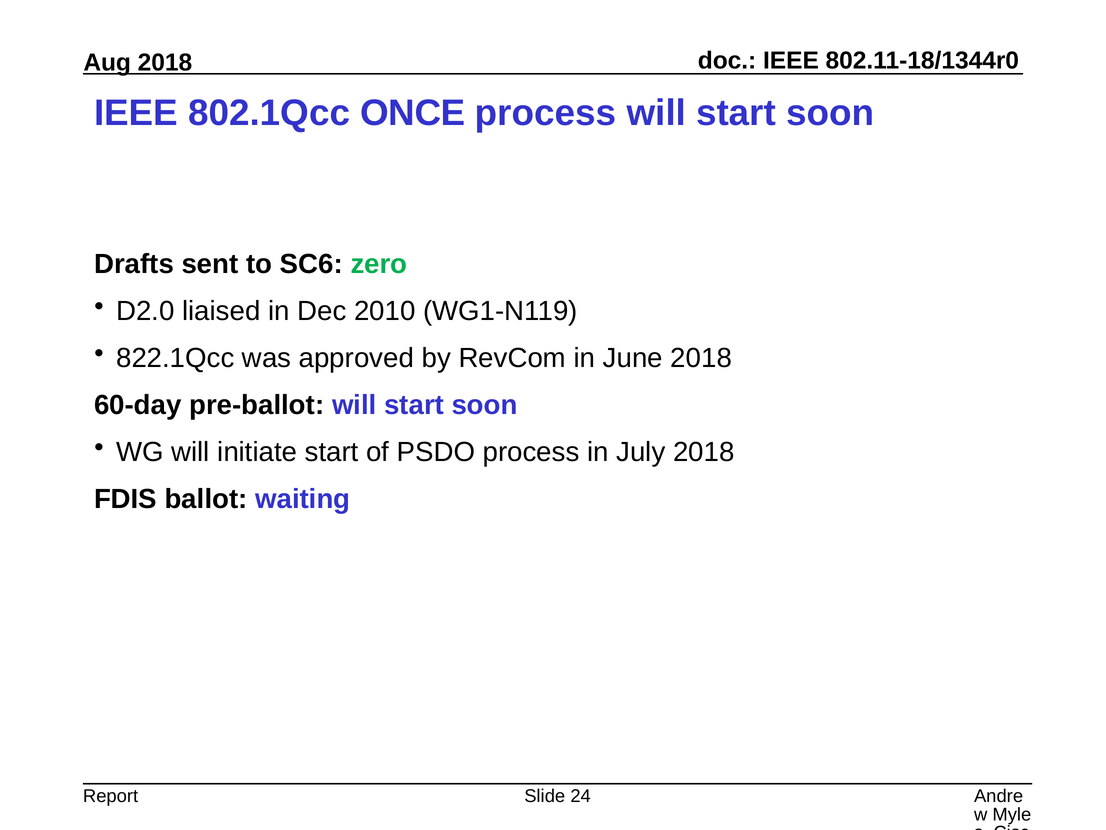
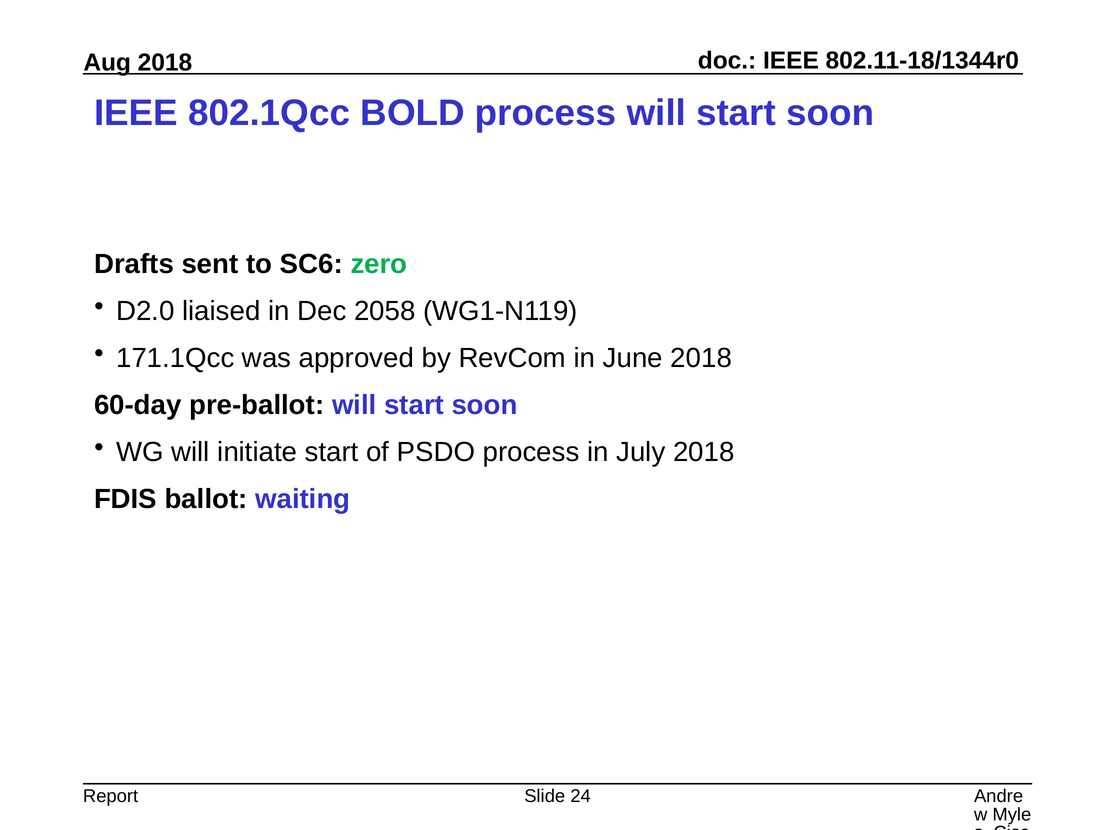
ONCE: ONCE -> BOLD
2010: 2010 -> 2058
822.1Qcc: 822.1Qcc -> 171.1Qcc
